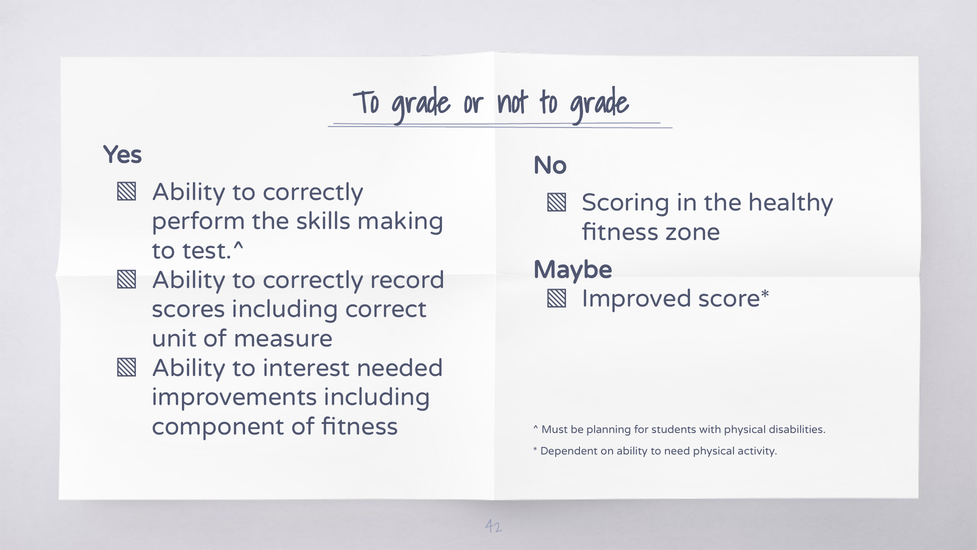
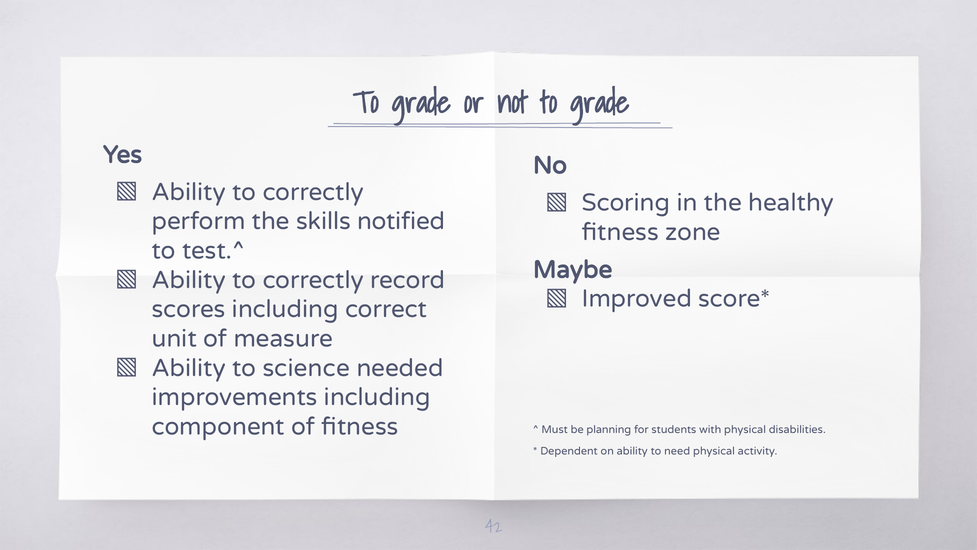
making: making -> notified
interest: interest -> science
